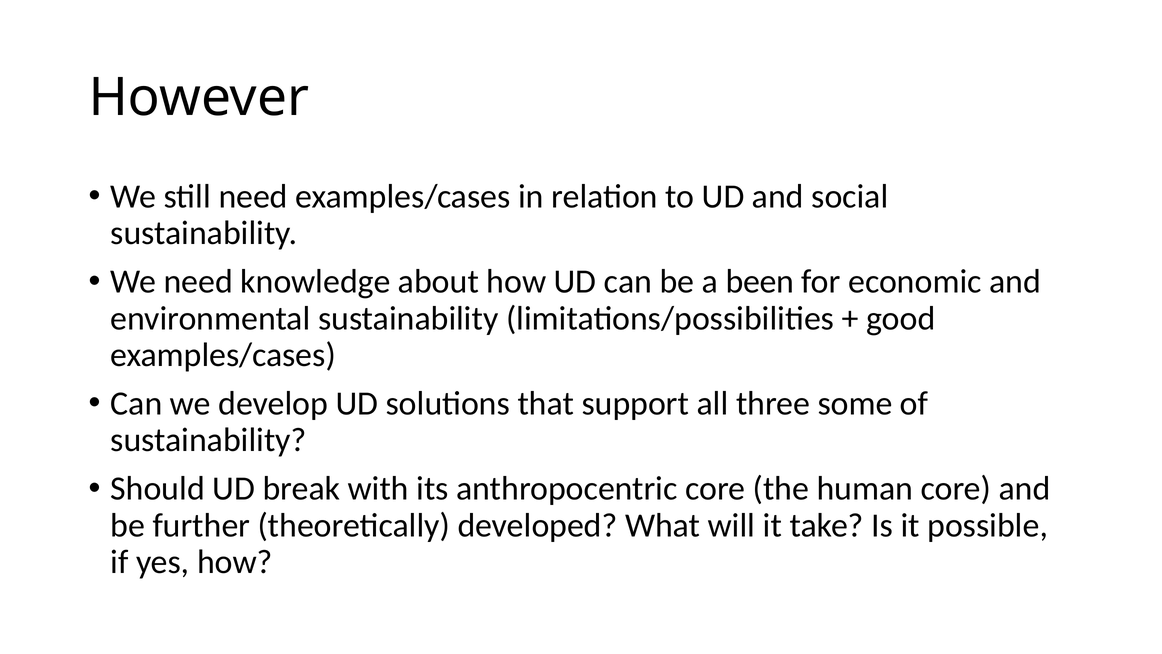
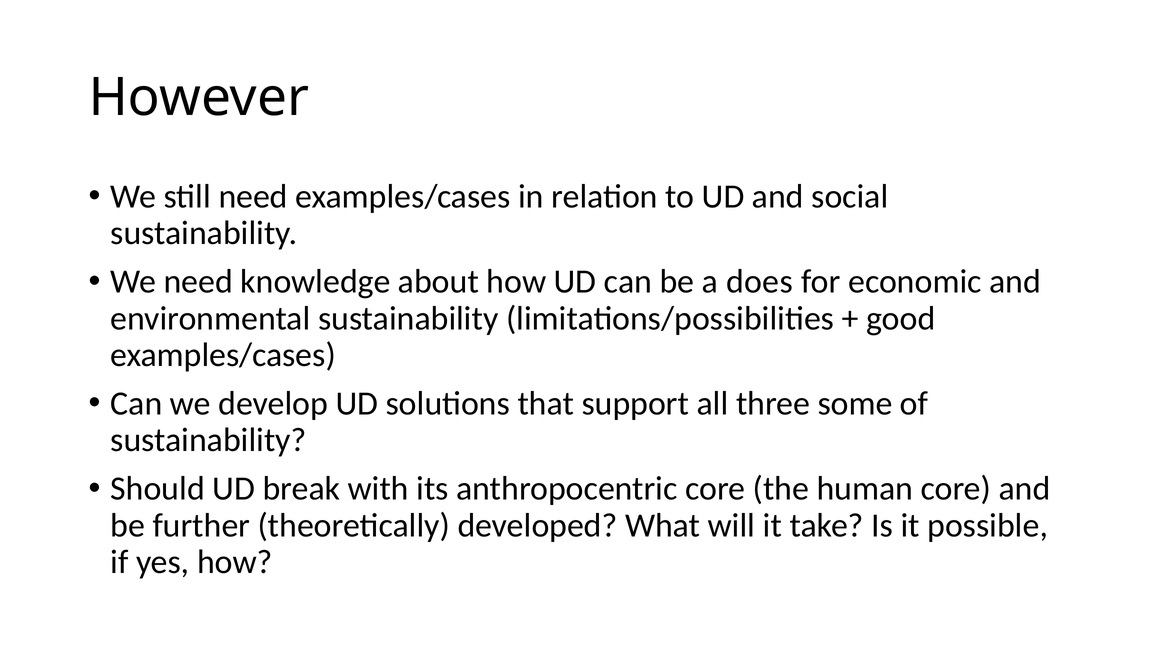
been: been -> does
